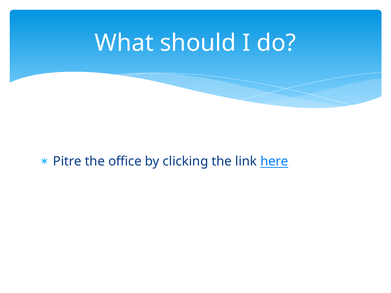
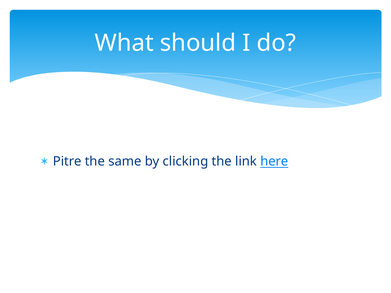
office: office -> same
